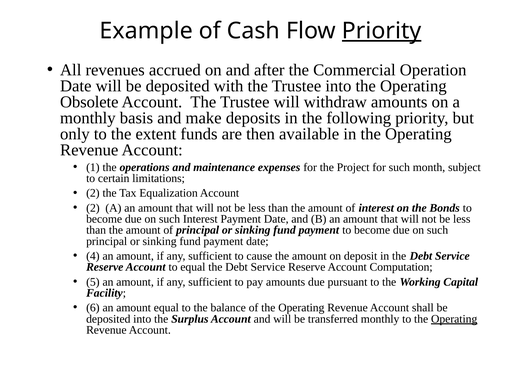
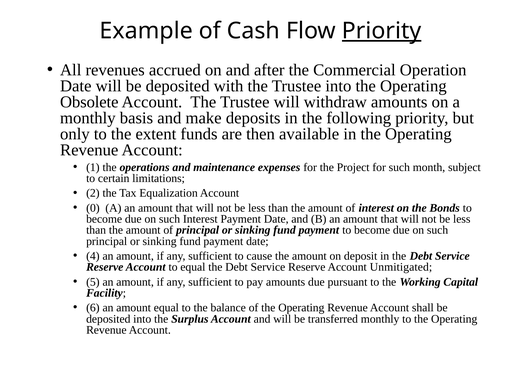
2 at (93, 208): 2 -> 0
Computation: Computation -> Unmitigated
Operating at (454, 319) underline: present -> none
